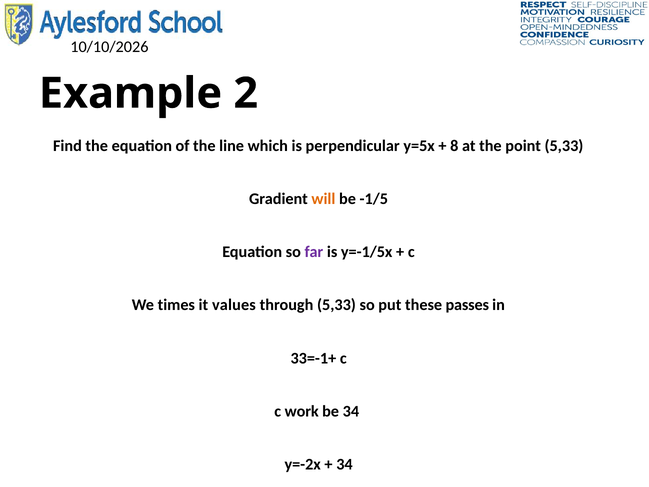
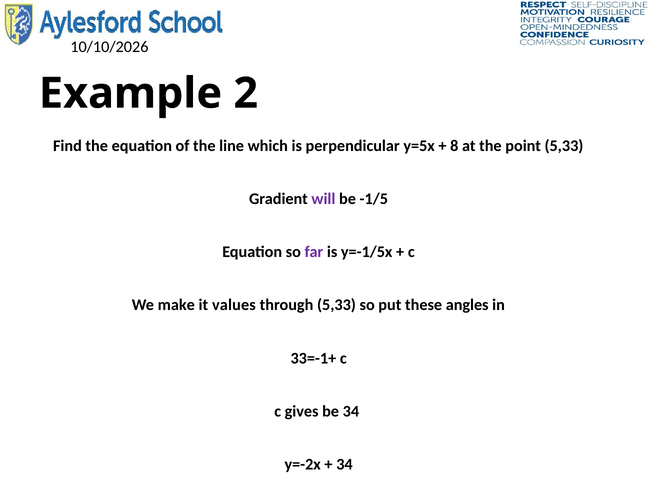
will colour: orange -> purple
times: times -> make
passes: passes -> angles
work: work -> gives
